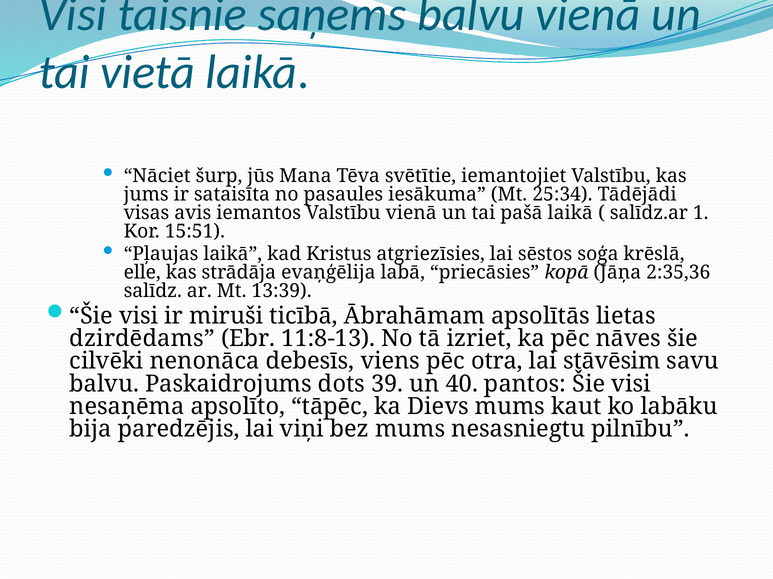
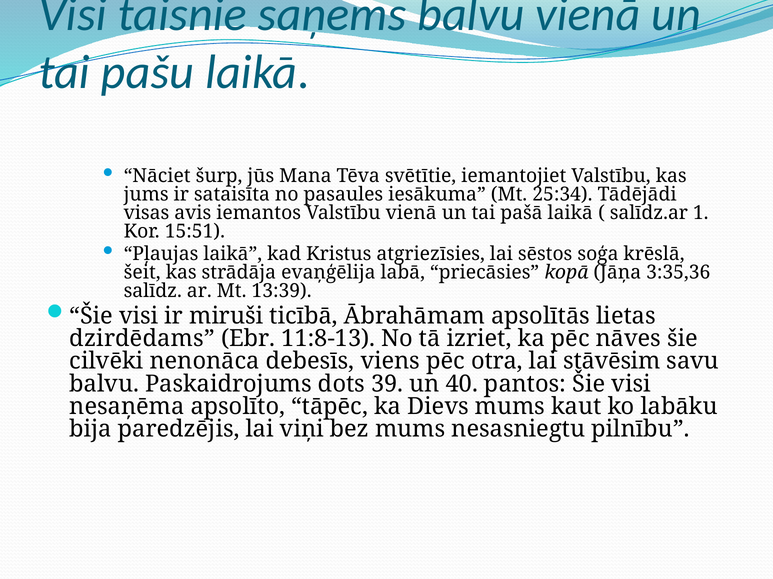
vietā: vietā -> pašu
elle: elle -> šeit
2:35,36: 2:35,36 -> 3:35,36
